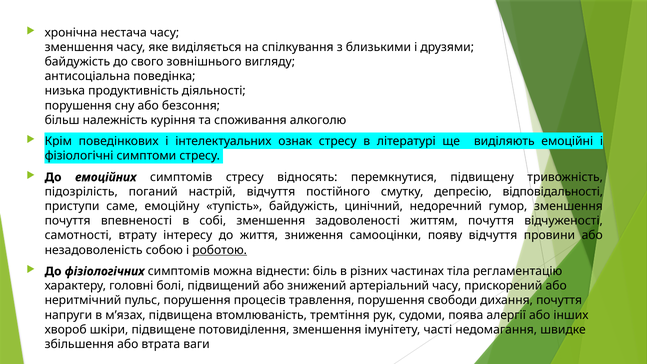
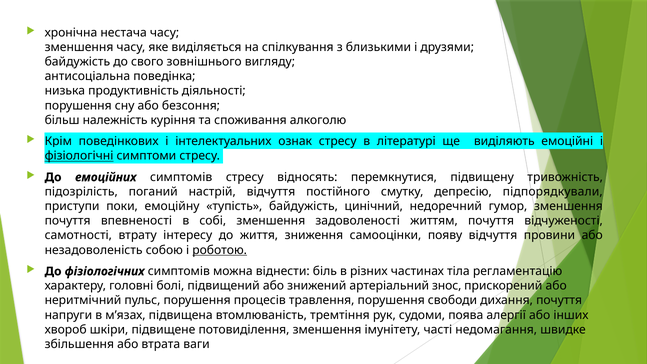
фізіологічні underline: none -> present
відповідальності: відповідальності -> підпорядкували
саме: саме -> поки
артеріальний часу: часу -> знос
